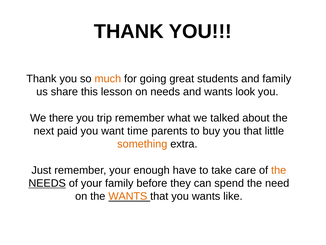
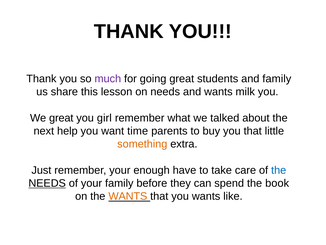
much colour: orange -> purple
look: look -> milk
We there: there -> great
trip: trip -> girl
paid: paid -> help
the at (279, 170) colour: orange -> blue
need: need -> book
